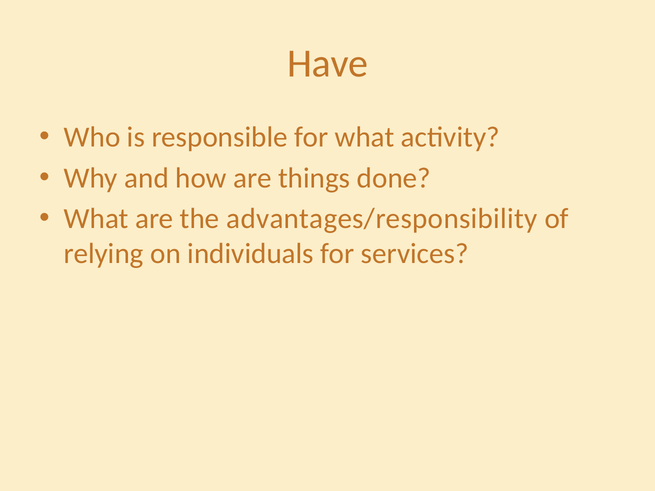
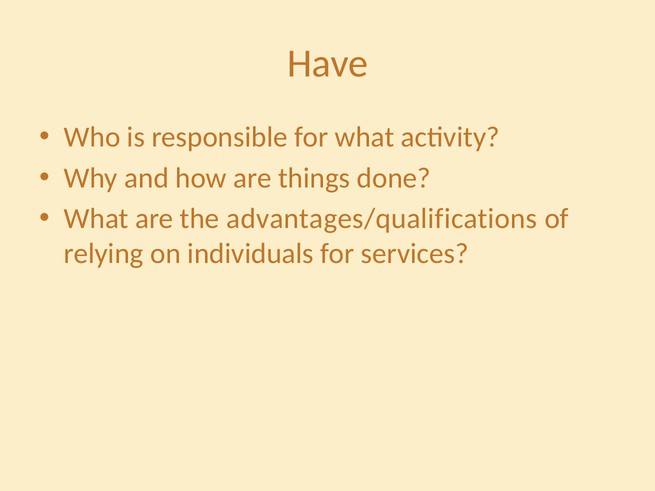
advantages/responsibility: advantages/responsibility -> advantages/qualifications
